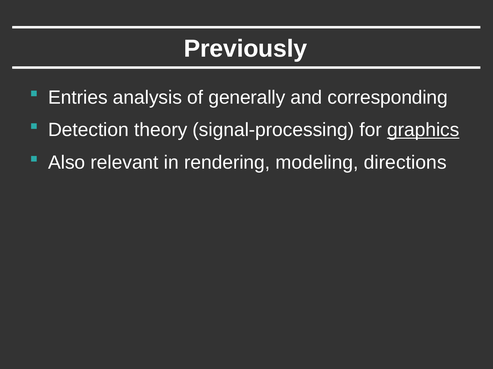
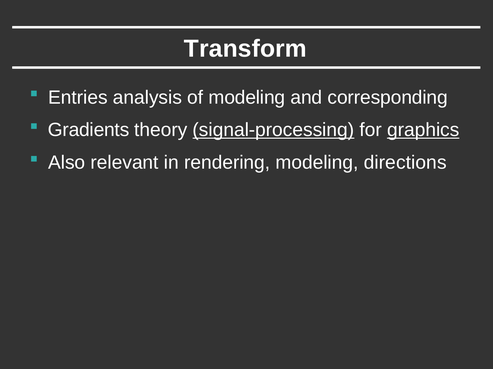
Previously: Previously -> Transform
of generally: generally -> modeling
Detection: Detection -> Gradients
signal-processing underline: none -> present
